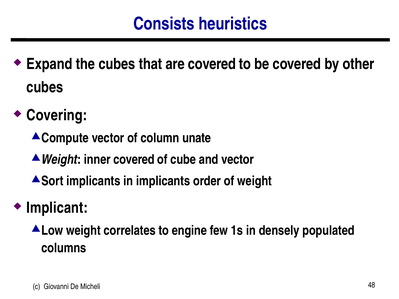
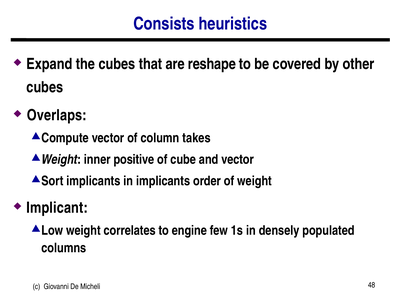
are covered: covered -> reshape
Covering: Covering -> Overlaps
unate: unate -> takes
inner covered: covered -> positive
